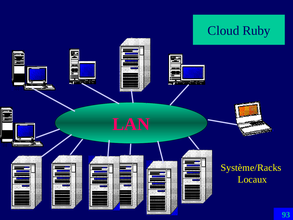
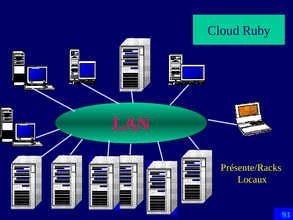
Système/Racks: Système/Racks -> Présente/Racks
